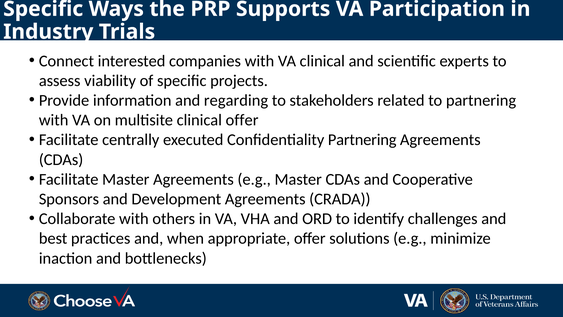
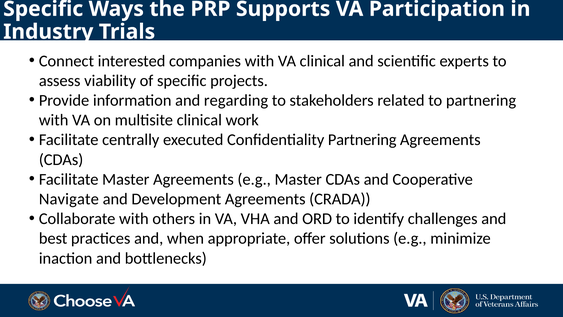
clinical offer: offer -> work
Sponsors: Sponsors -> Navigate
